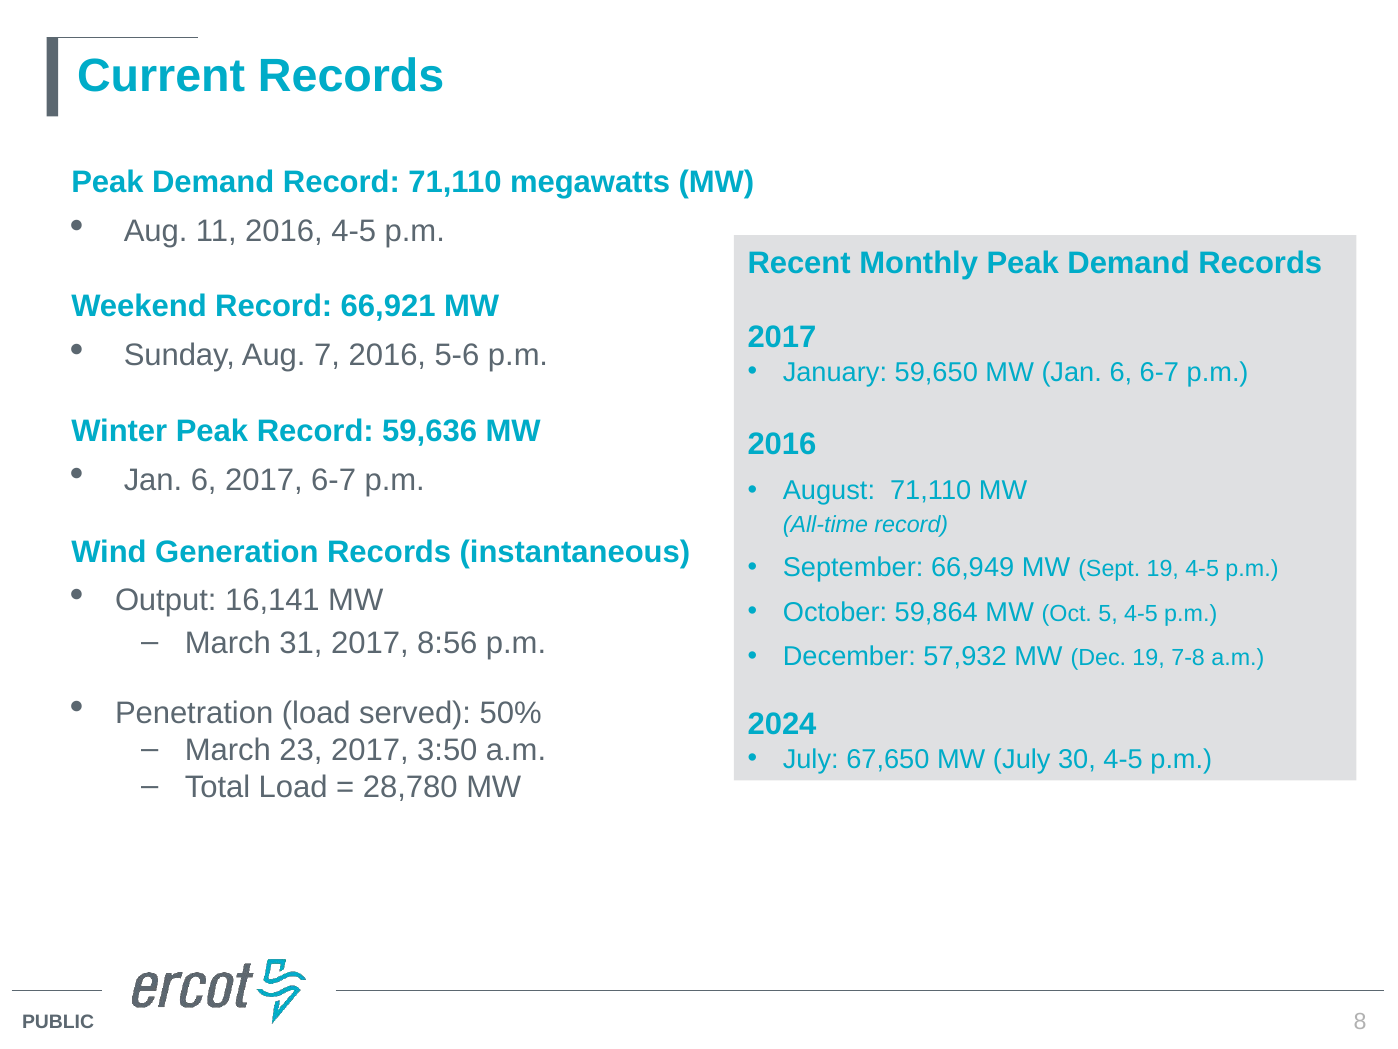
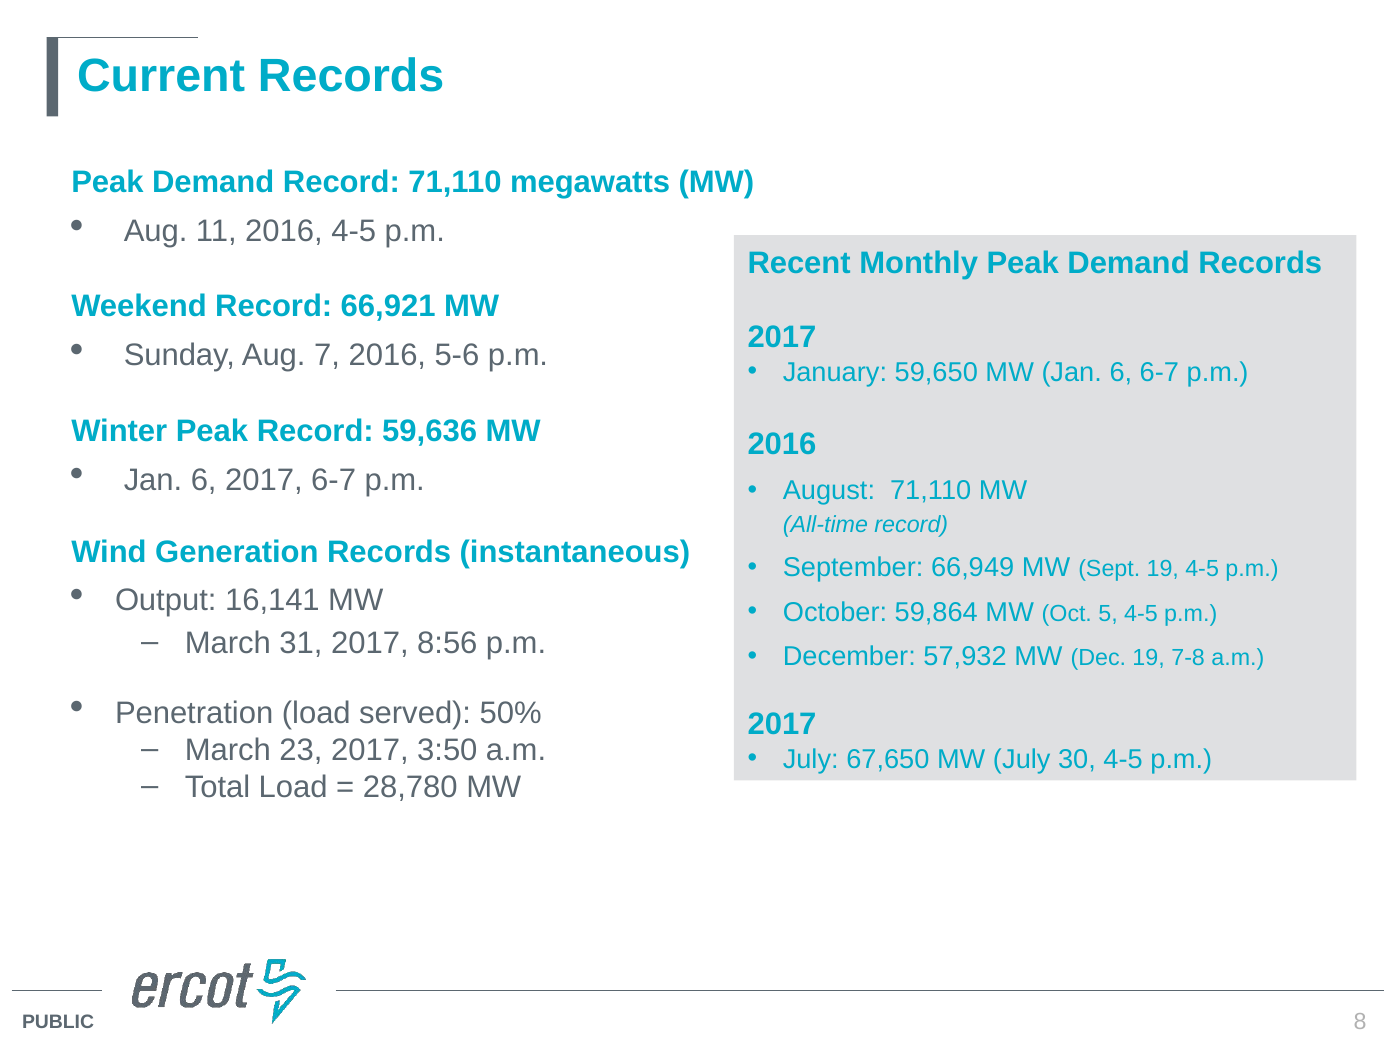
2024 at (782, 724): 2024 -> 2017
